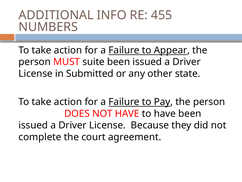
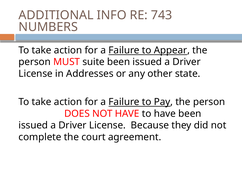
455: 455 -> 743
Submitted: Submitted -> Addresses
